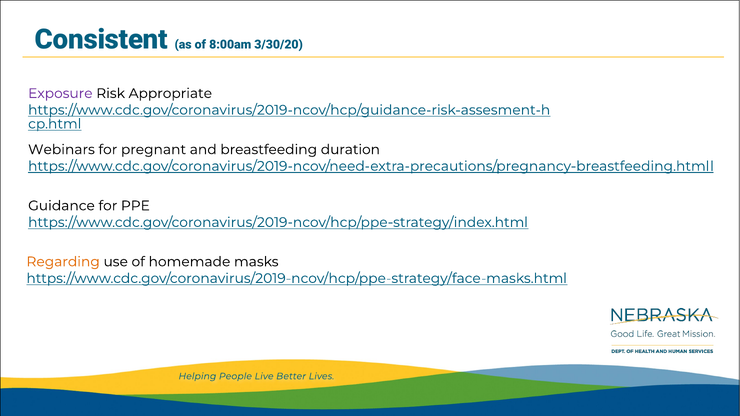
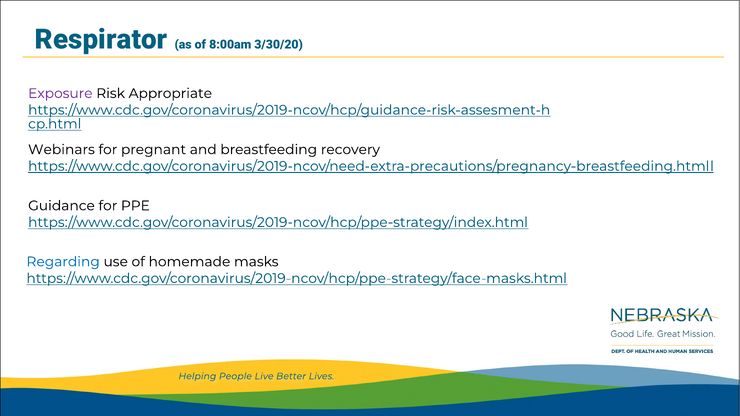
Consistent: Consistent -> Respirator
duration: duration -> recovery
Regarding colour: orange -> blue
